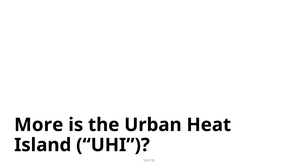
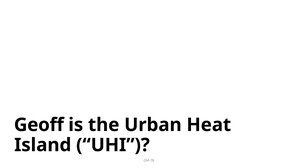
More: More -> Geoff
